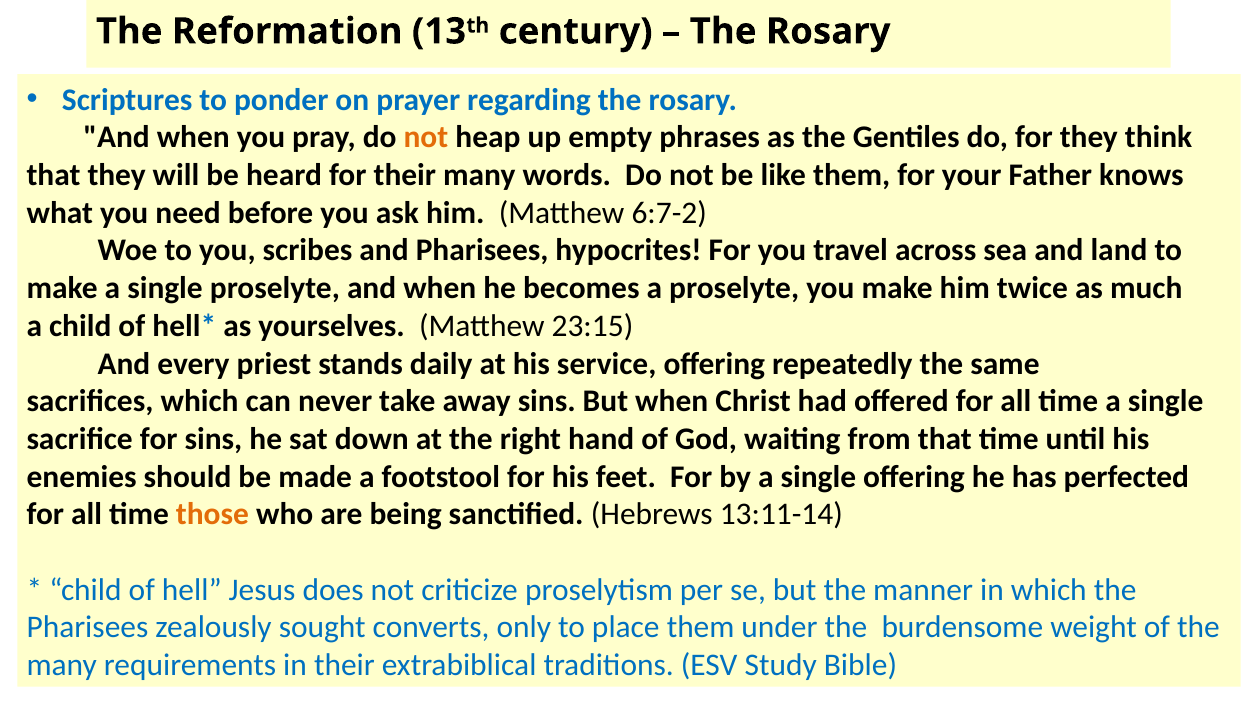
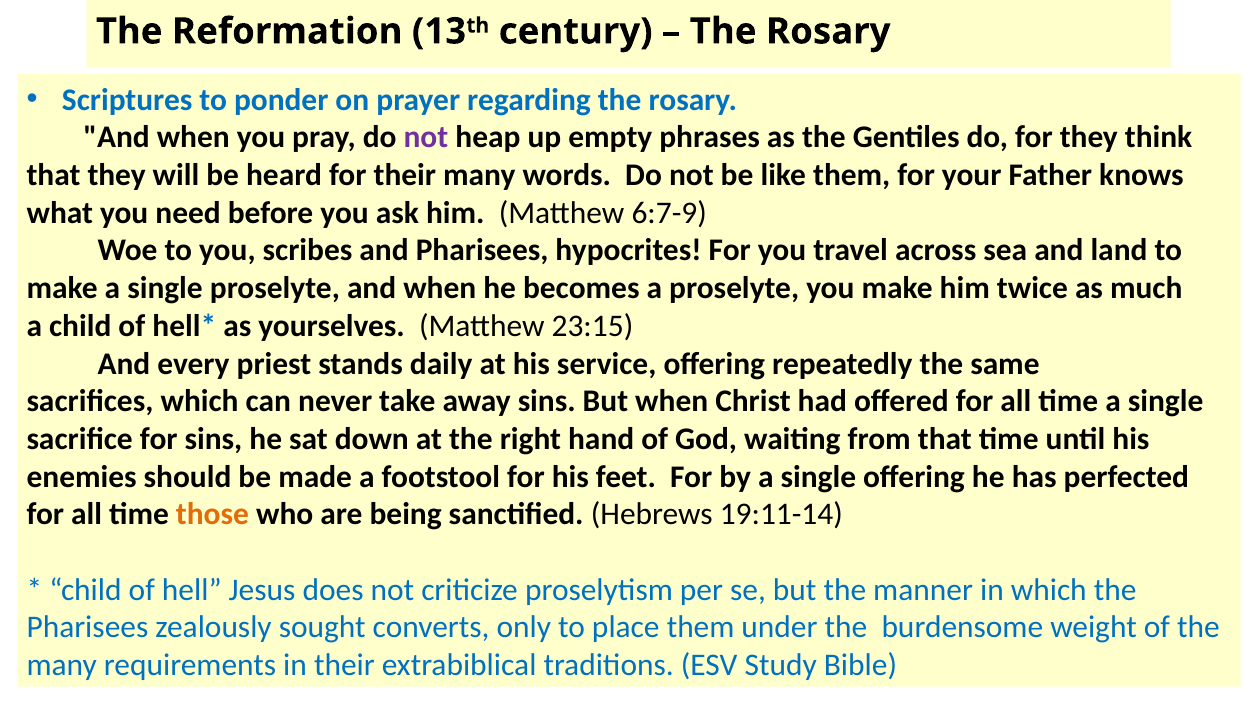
not at (426, 137) colour: orange -> purple
6:7-2: 6:7-2 -> 6:7-9
13:11-14: 13:11-14 -> 19:11-14
